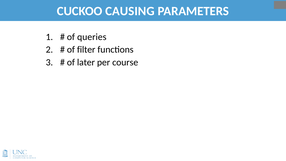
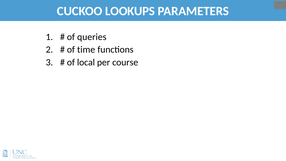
CAUSING: CAUSING -> LOOKUPS
filter: filter -> time
later: later -> local
